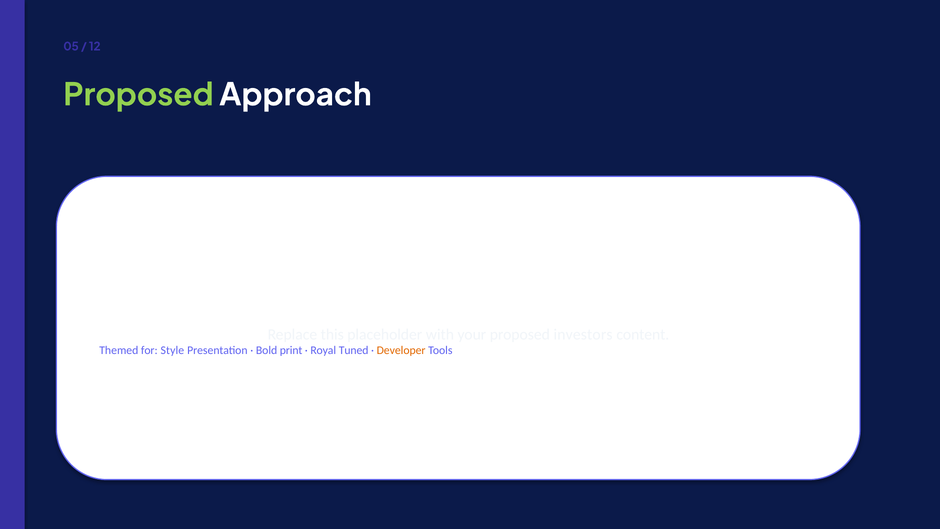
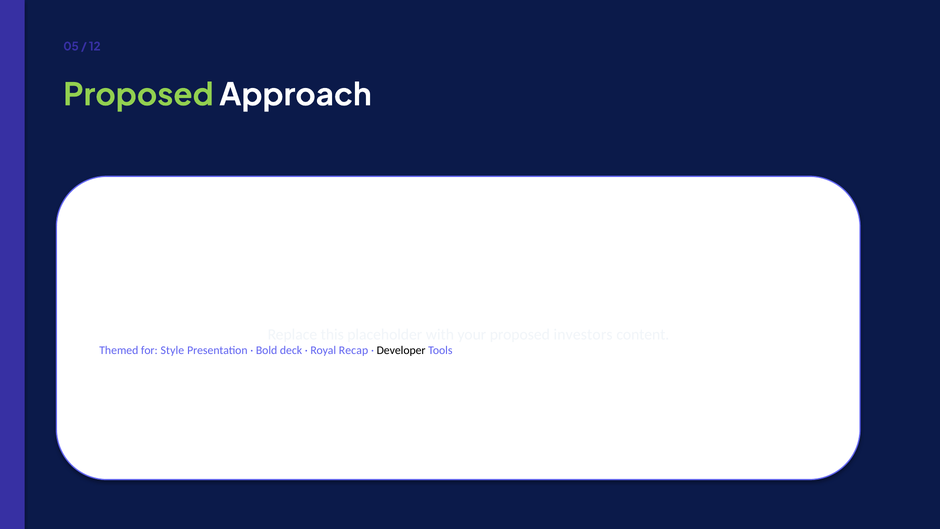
print: print -> deck
Tuned: Tuned -> Recap
Developer colour: orange -> black
